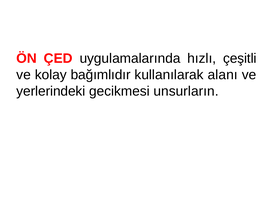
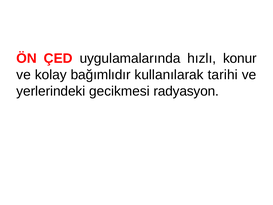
çeşitli: çeşitli -> konur
alanı: alanı -> tarihi
unsurların: unsurların -> radyasyon
